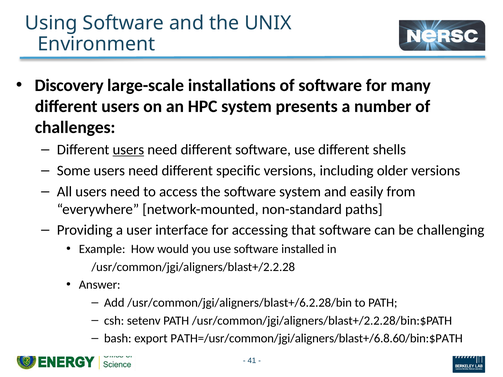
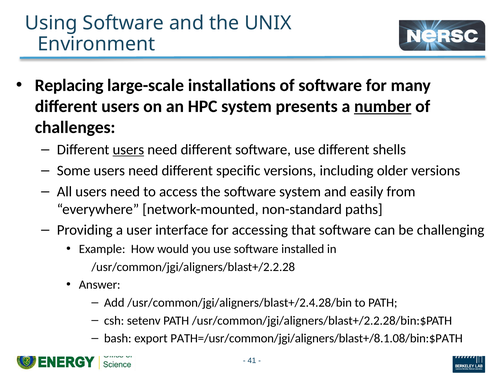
Discovery: Discovery -> Replacing
number underline: none -> present
/usr/common/jgi/aligners/blast+/6.2.28/bin: /usr/common/jgi/aligners/blast+/6.2.28/bin -> /usr/common/jgi/aligners/blast+/2.4.28/bin
PATH=/usr/common/jgi/aligners/blast+/6.8.60/bin:$PATH: PATH=/usr/common/jgi/aligners/blast+/6.8.60/bin:$PATH -> PATH=/usr/common/jgi/aligners/blast+/8.1.08/bin:$PATH
